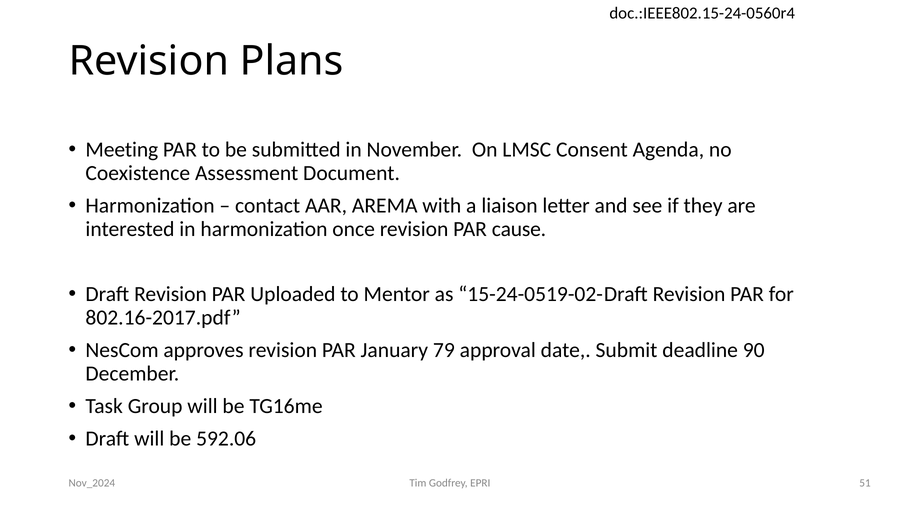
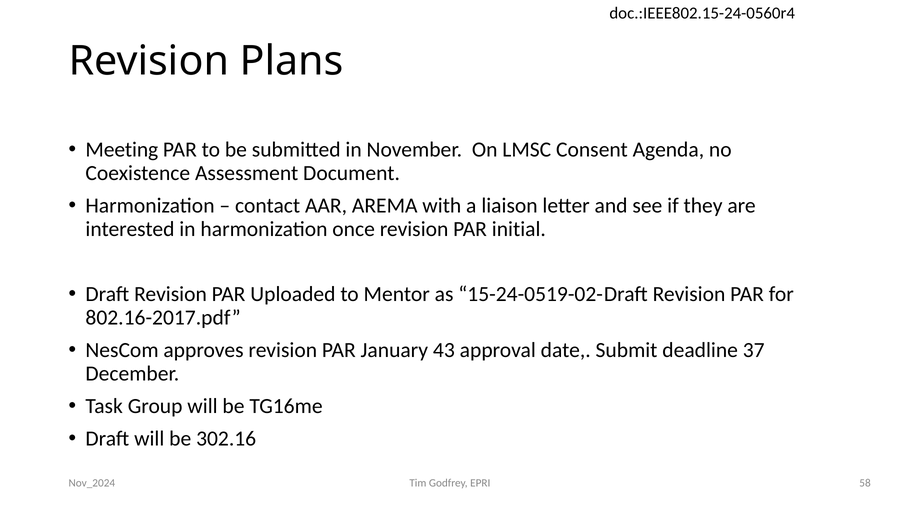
cause: cause -> initial
79: 79 -> 43
90: 90 -> 37
592.06: 592.06 -> 302.16
51: 51 -> 58
